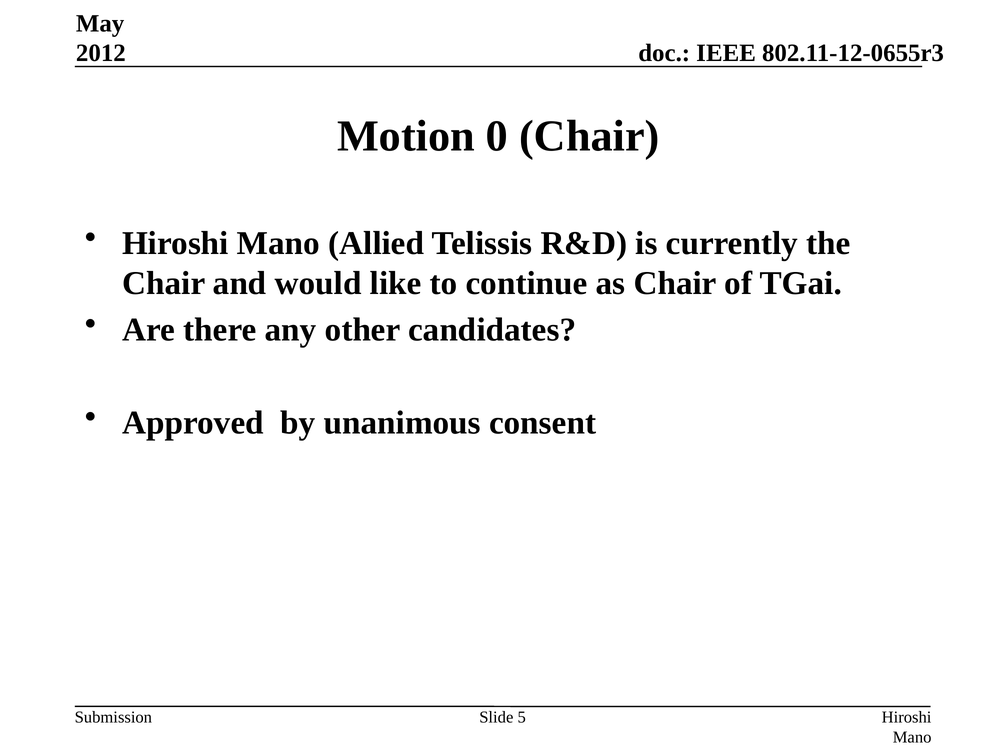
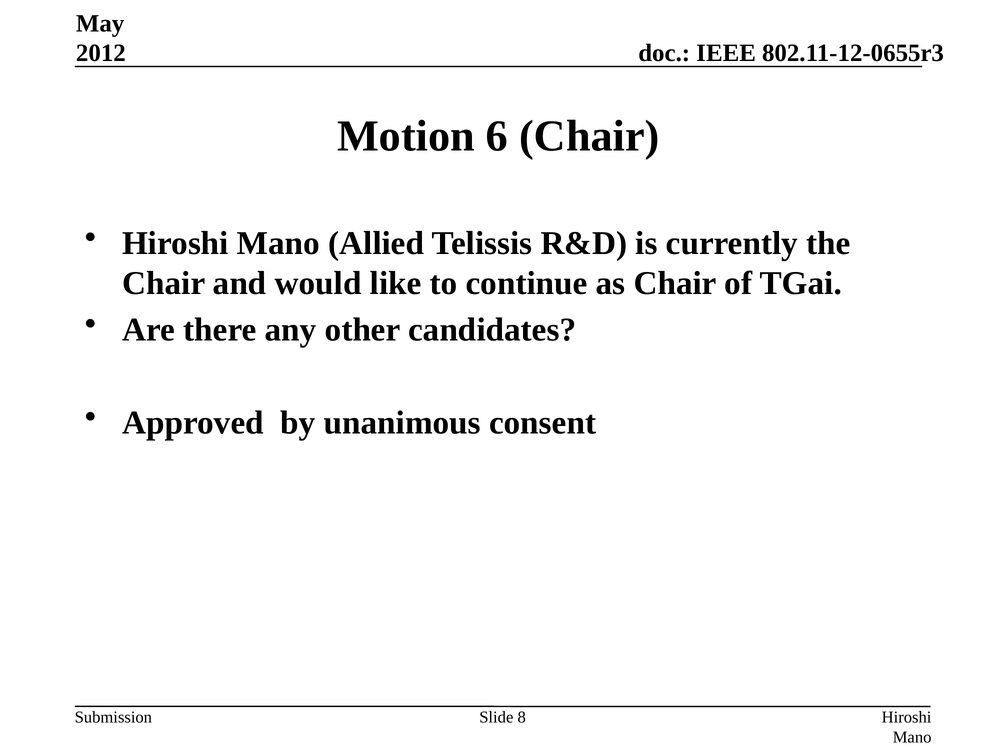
0: 0 -> 6
5: 5 -> 8
